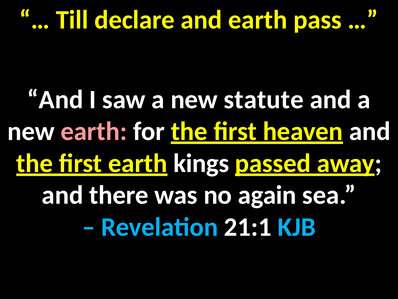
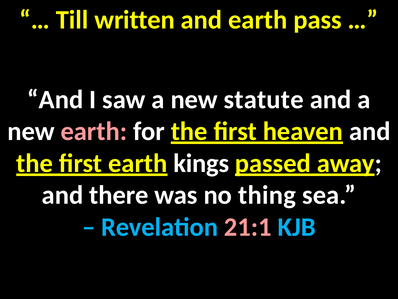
declare: declare -> written
again: again -> thing
21:1 colour: white -> pink
